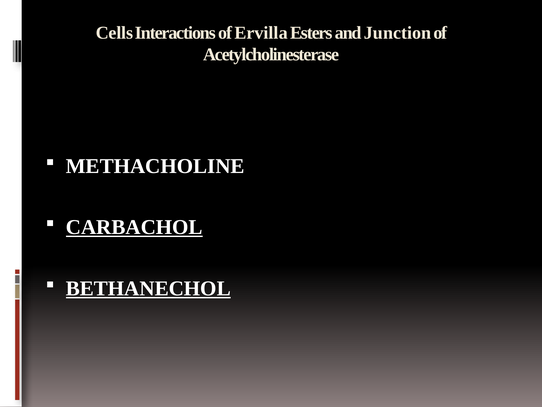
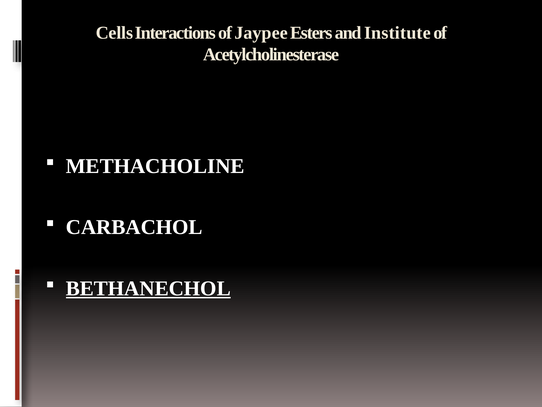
Ervilla: Ervilla -> Jaypee
Junction: Junction -> Institute
CARBACHOL underline: present -> none
